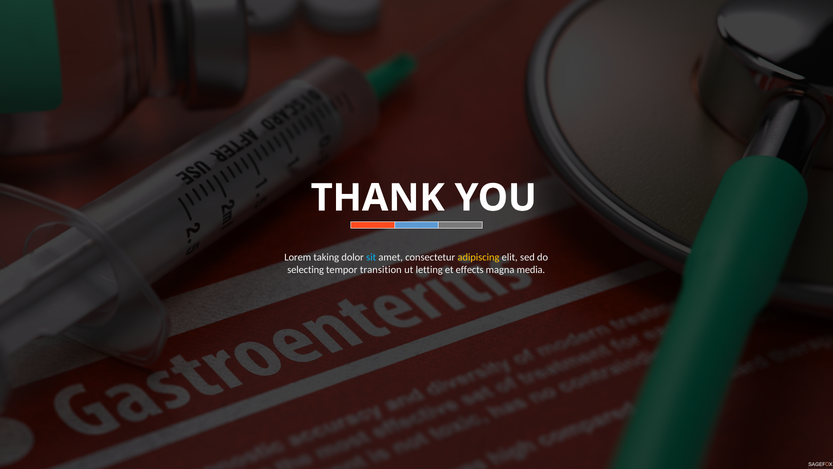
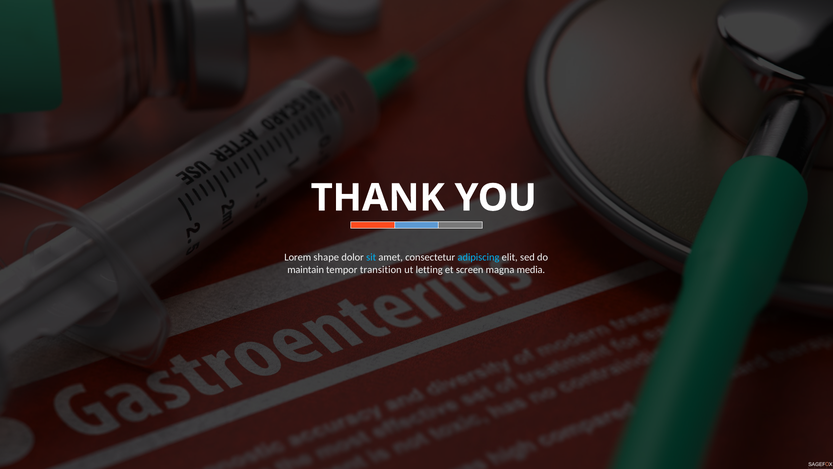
taking: taking -> shape
adipiscing colour: yellow -> light blue
selecting: selecting -> maintain
effects: effects -> screen
